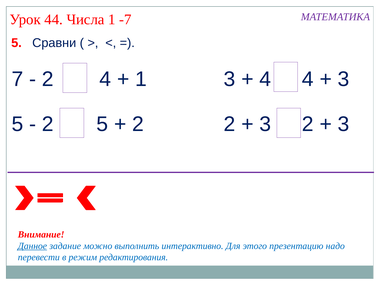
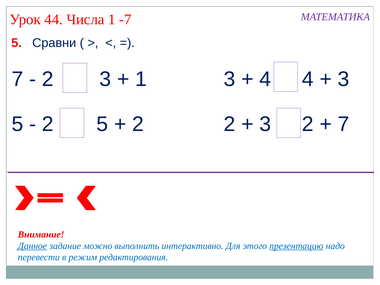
4 at (105, 79): 4 -> 3
3 at (344, 124): 3 -> 7
презентацию underline: none -> present
